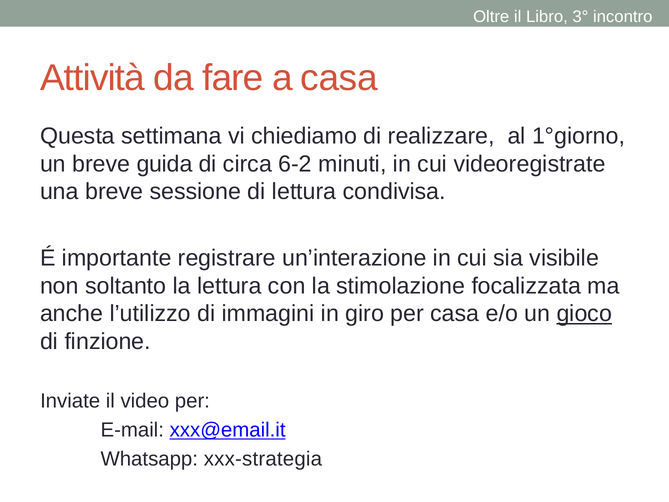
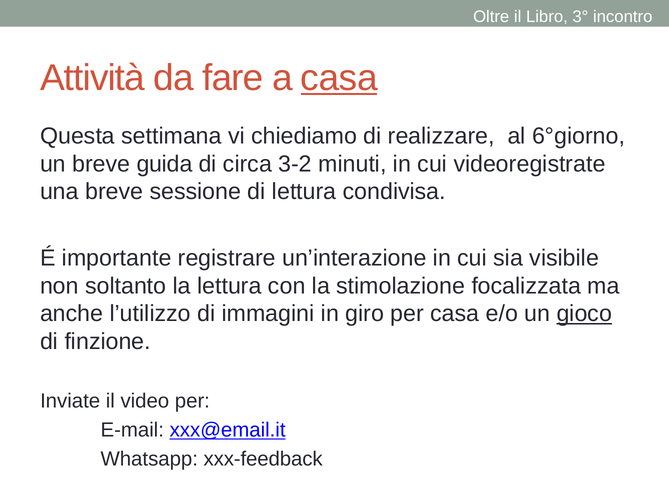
casa at (339, 78) underline: none -> present
1°giorno: 1°giorno -> 6°giorno
6-2: 6-2 -> 3-2
xxx-strategia: xxx-strategia -> xxx-feedback
